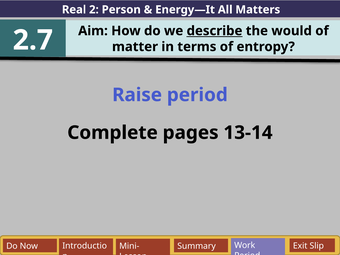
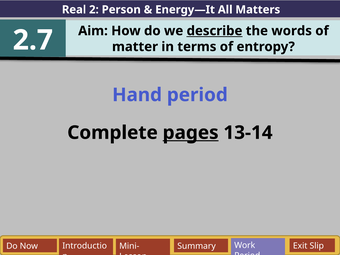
would: would -> words
Raise: Raise -> Hand
pages underline: none -> present
